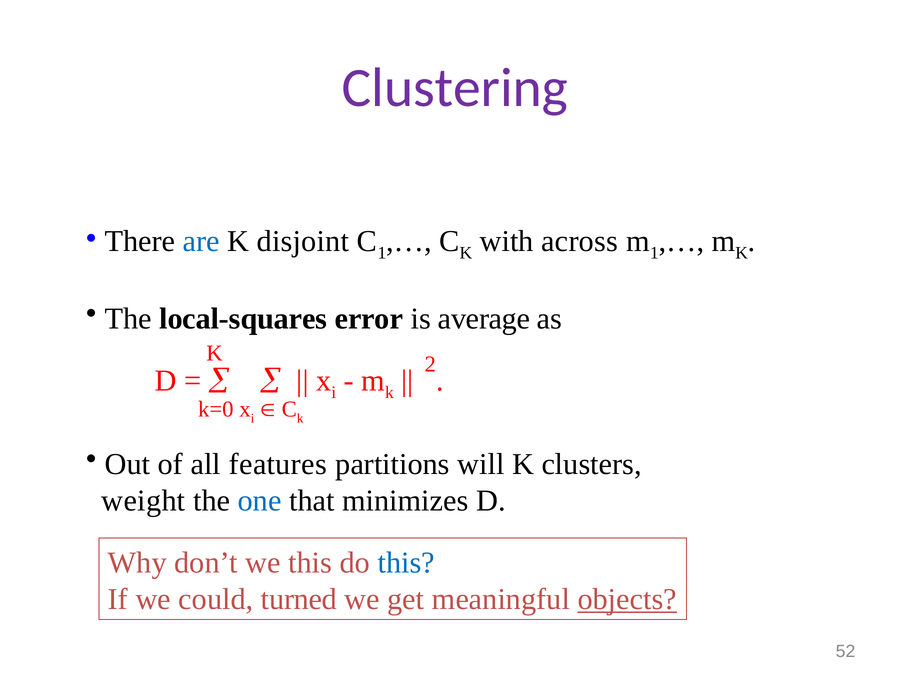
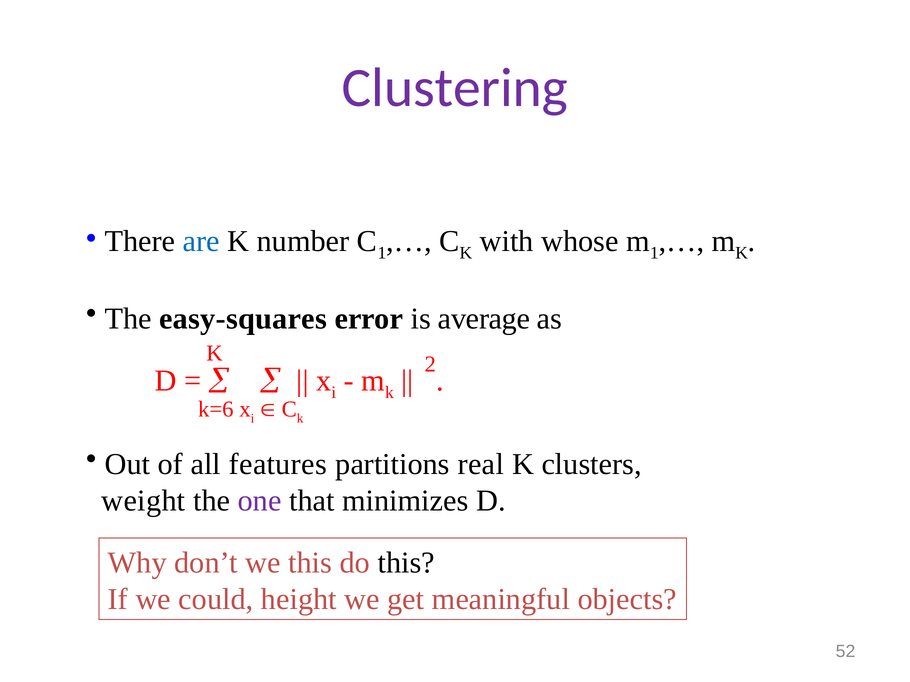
disjoint: disjoint -> number
across: across -> whose
local-squares: local-squares -> easy-squares
k=0: k=0 -> k=6
will: will -> real
one colour: blue -> purple
this at (406, 563) colour: blue -> black
turned: turned -> height
objects underline: present -> none
